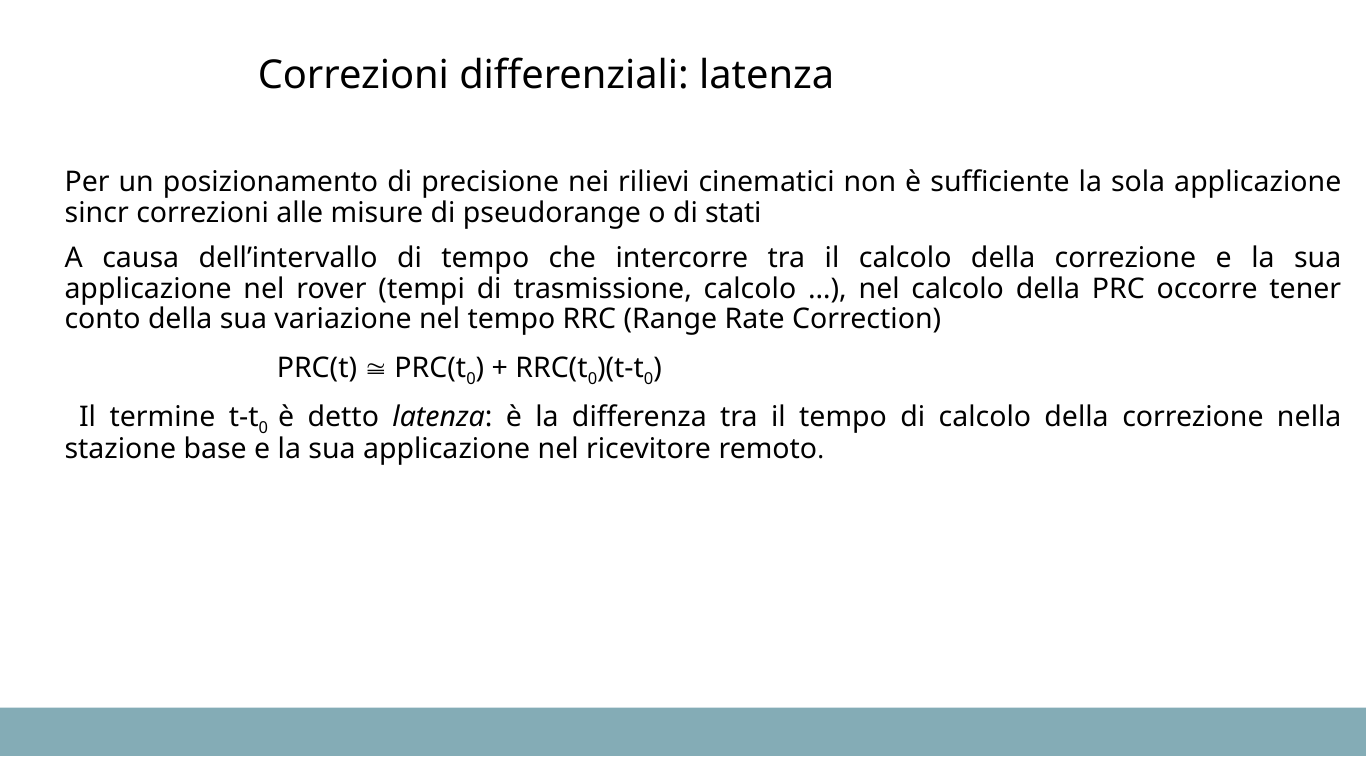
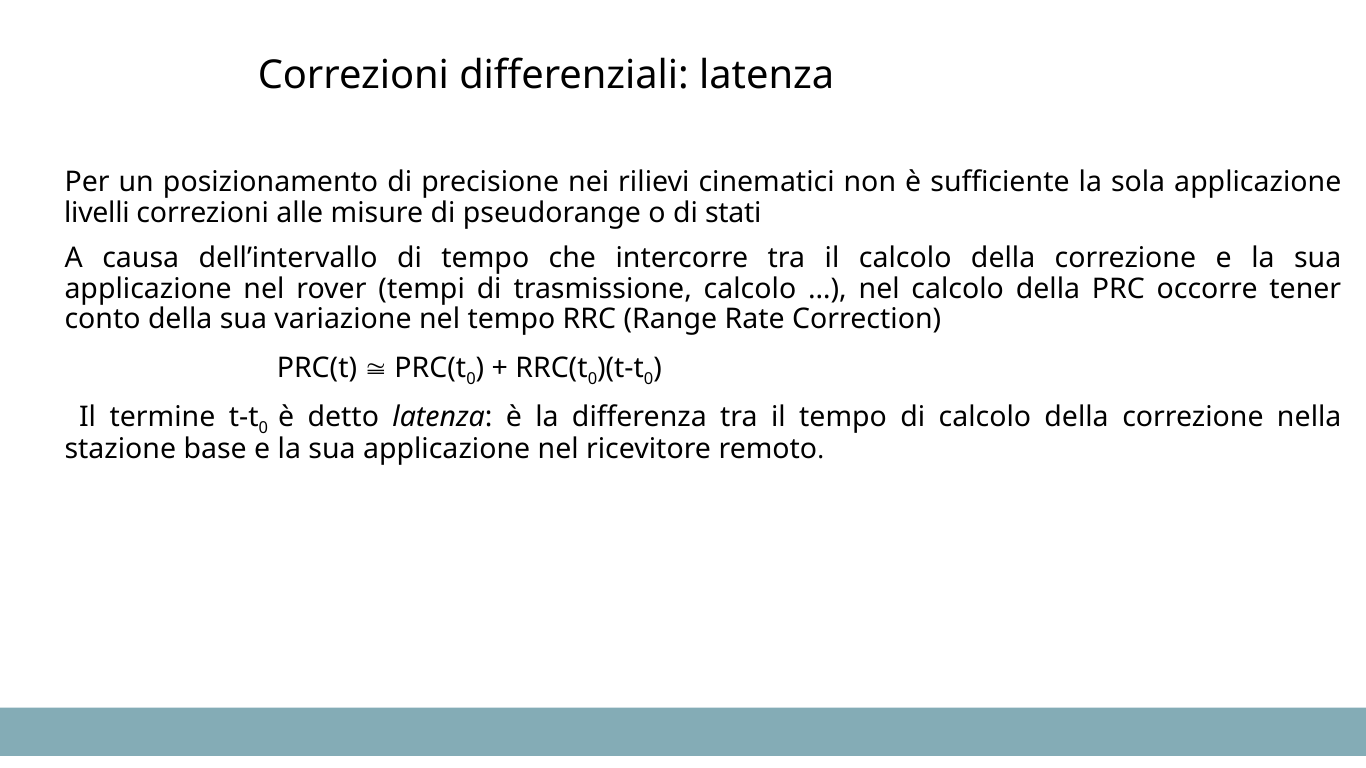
sincr: sincr -> livelli
